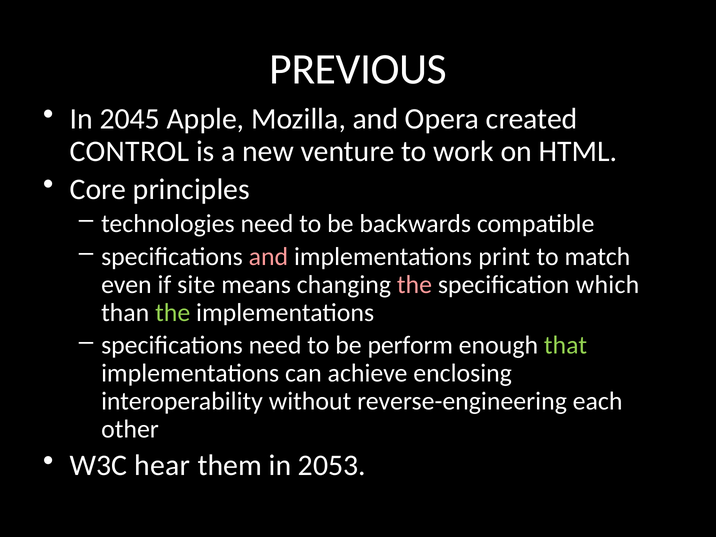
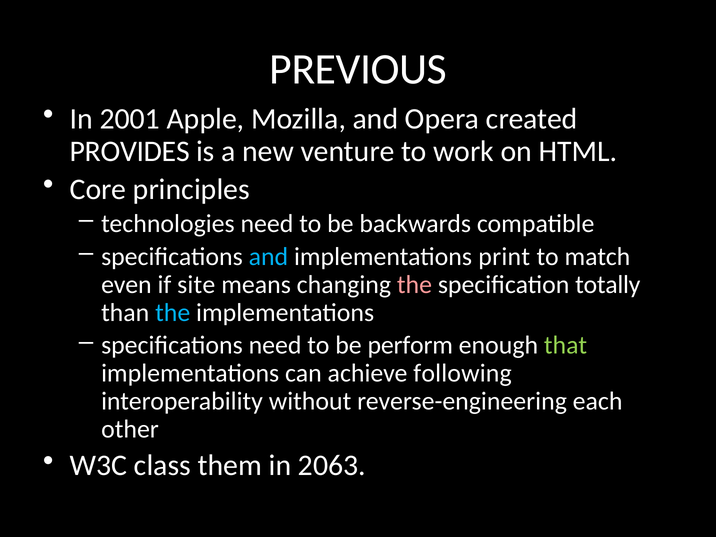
2045: 2045 -> 2001
CONTROL: CONTROL -> PROVIDES
and at (268, 257) colour: pink -> light blue
which: which -> totally
the at (173, 313) colour: light green -> light blue
enclosing: enclosing -> following
hear: hear -> class
2053: 2053 -> 2063
